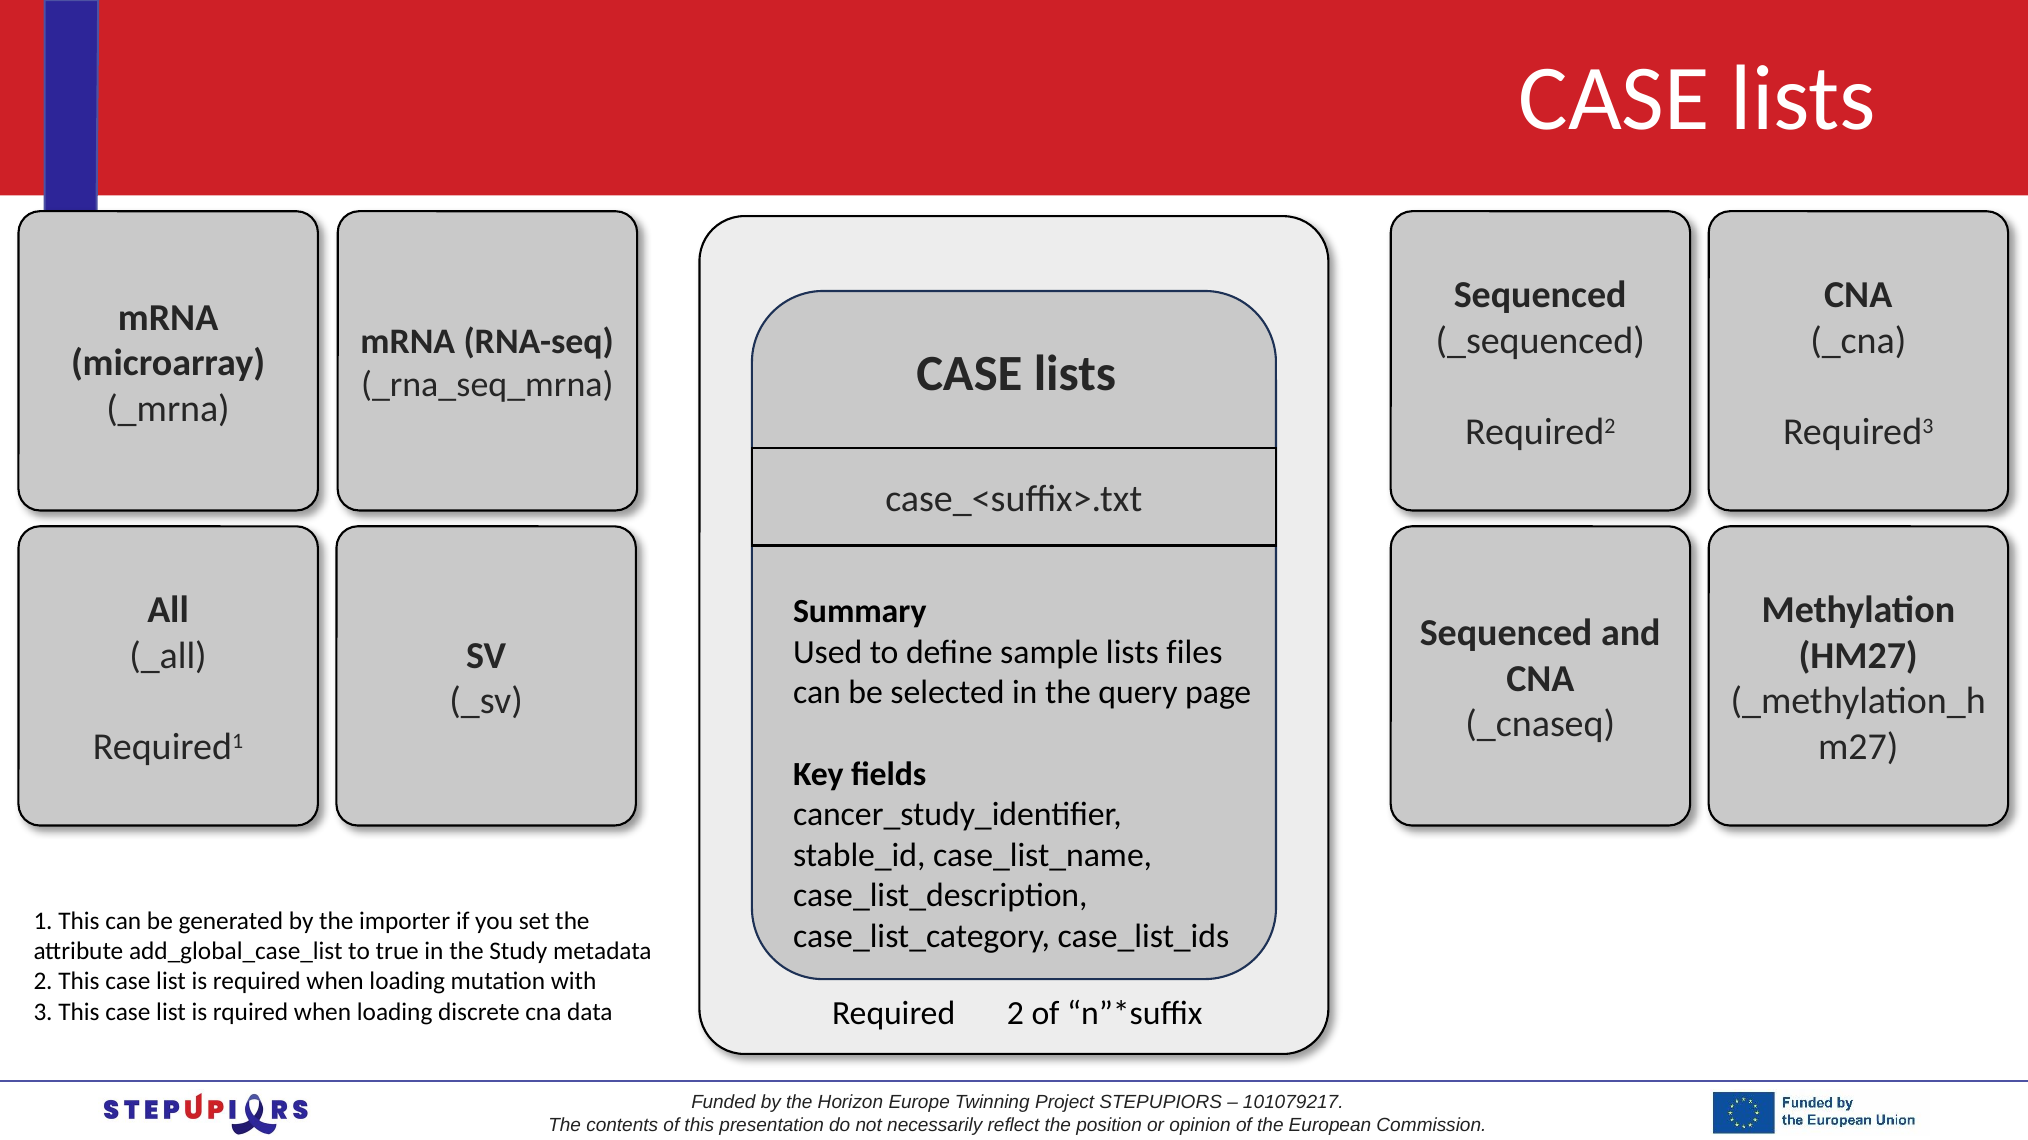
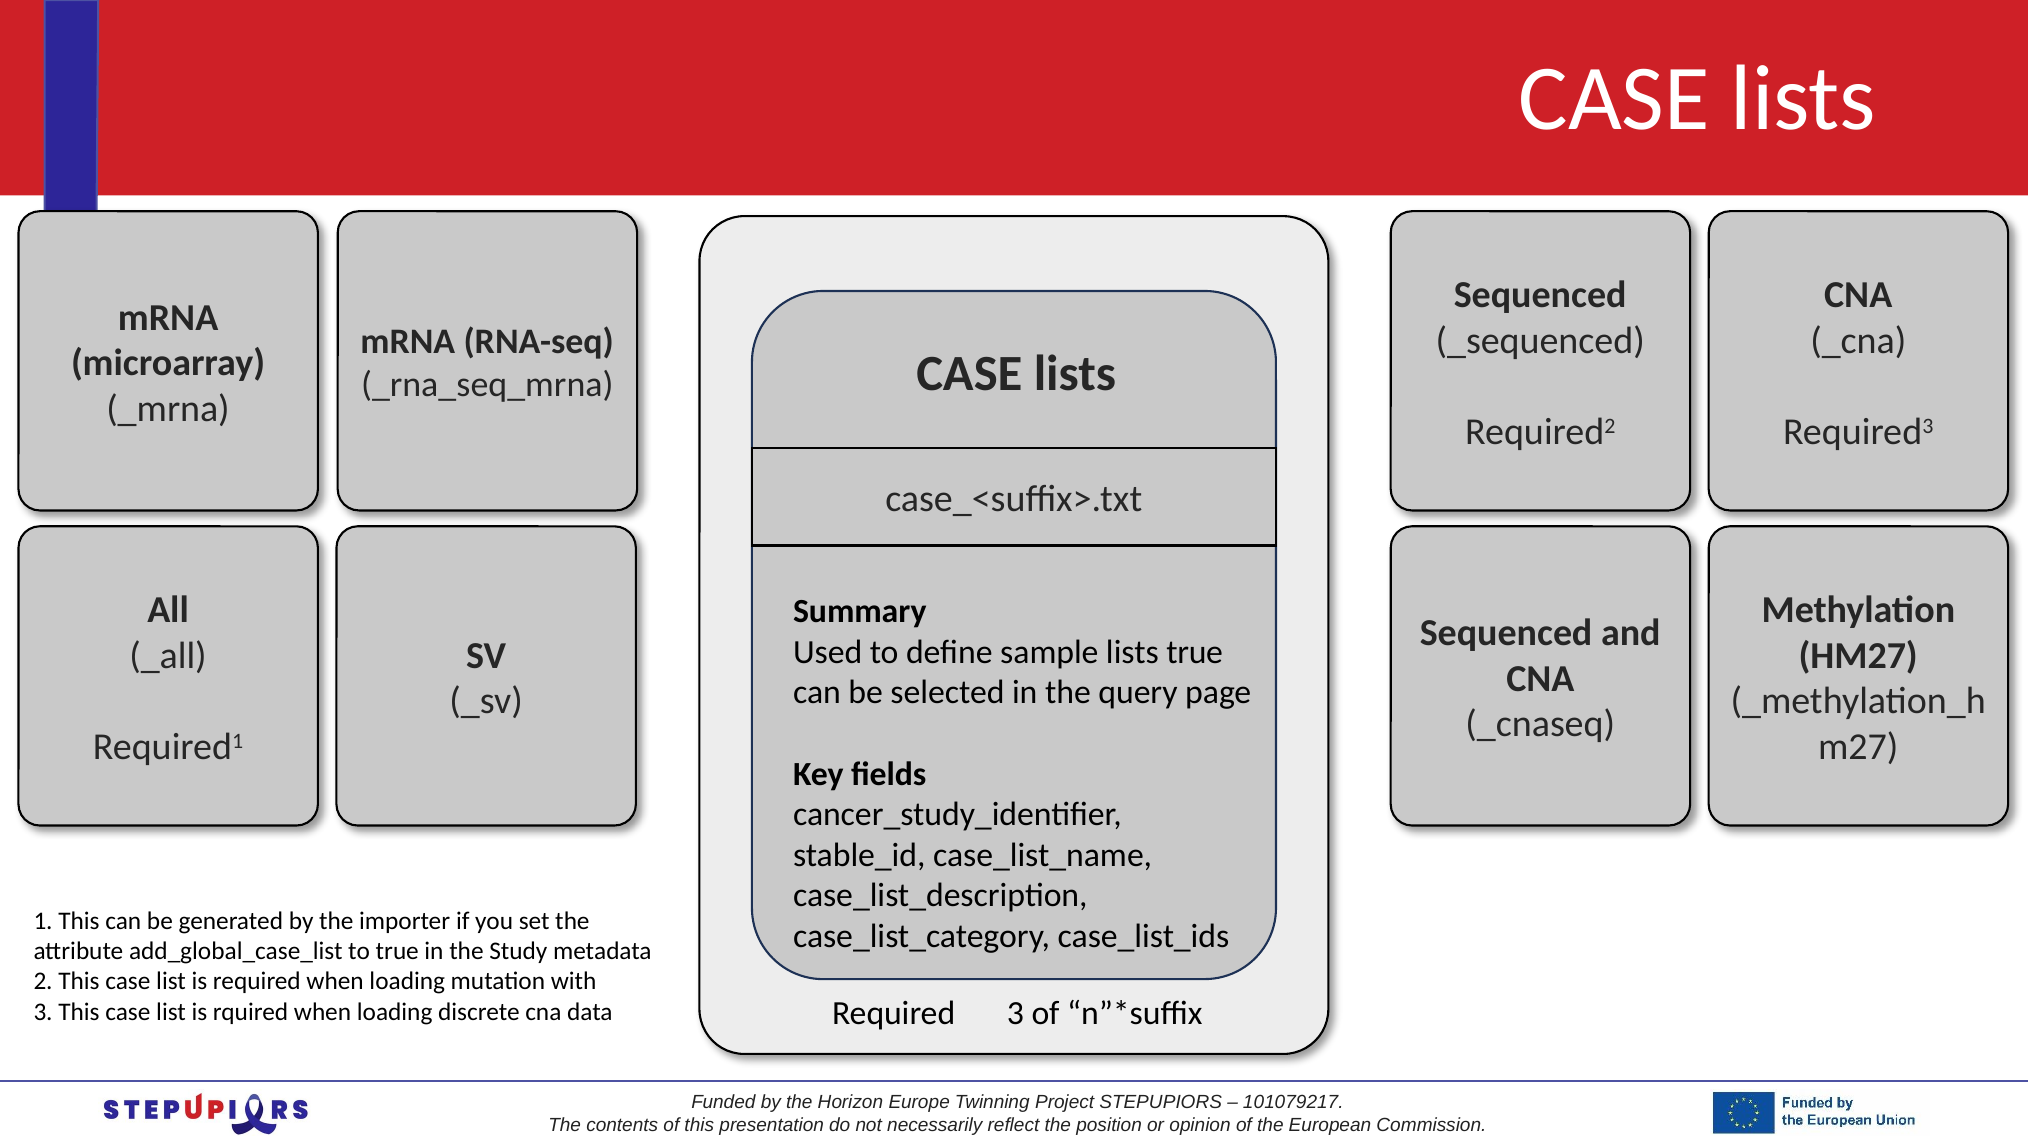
lists files: files -> true
Required 2: 2 -> 3
